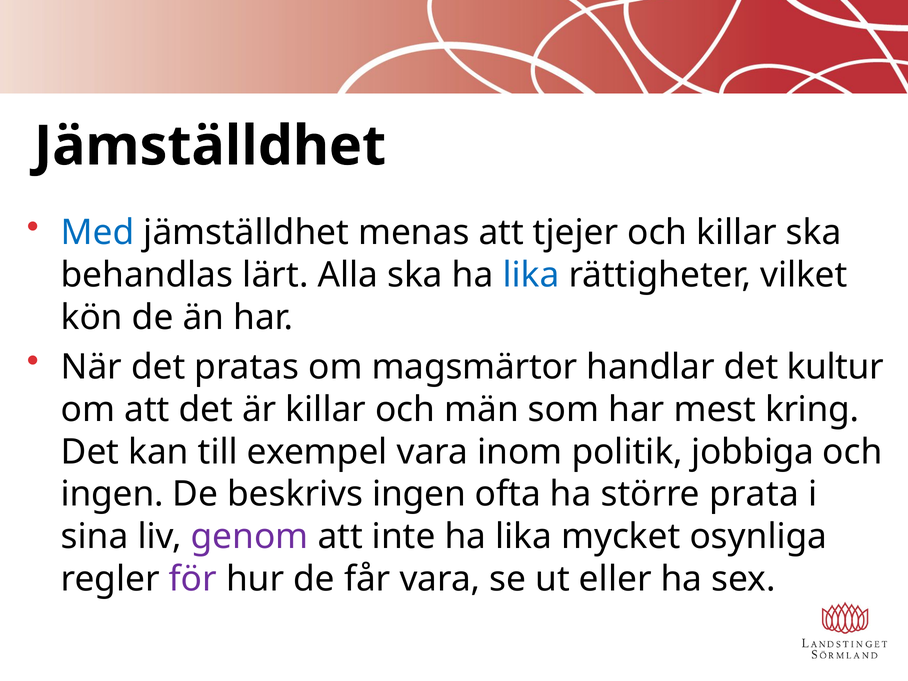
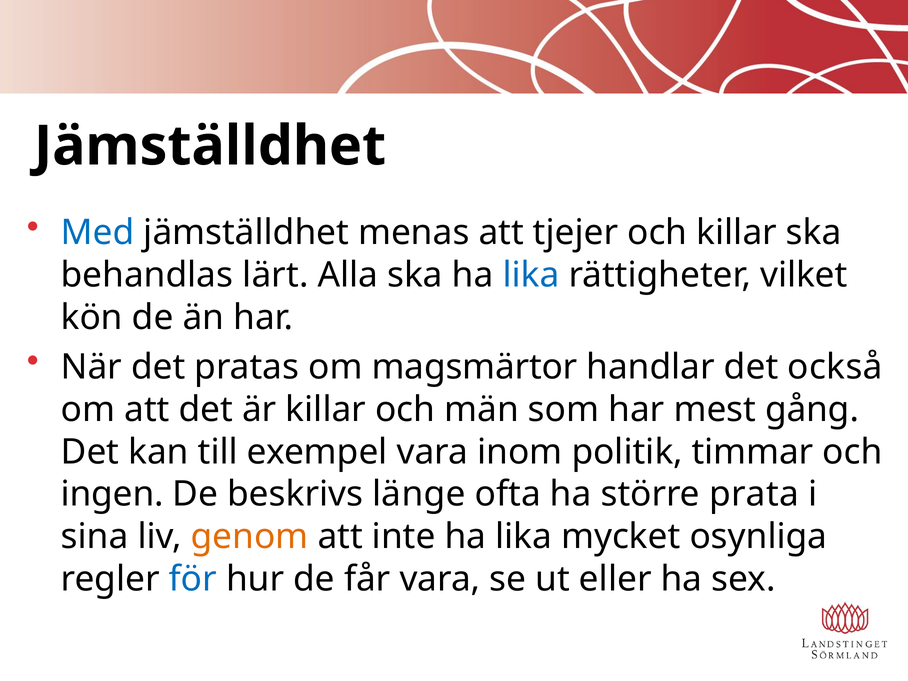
kultur: kultur -> också
kring: kring -> gång
jobbiga: jobbiga -> timmar
beskrivs ingen: ingen -> länge
genom colour: purple -> orange
för colour: purple -> blue
